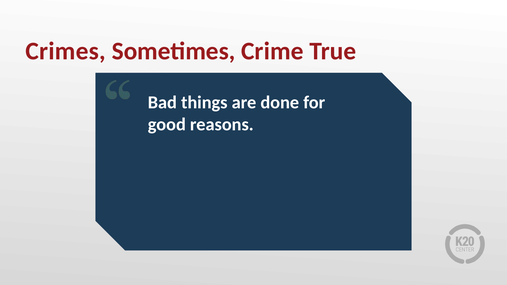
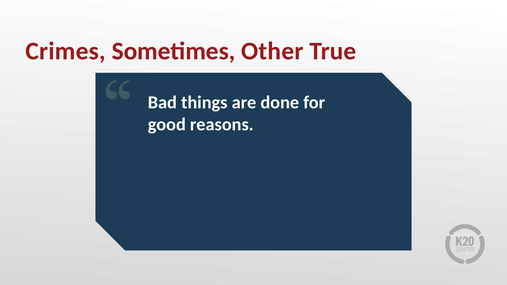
Crime: Crime -> Other
